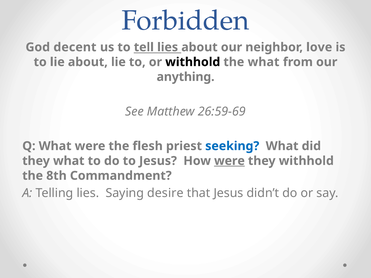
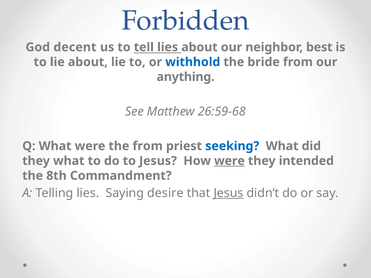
love: love -> best
withhold at (193, 62) colour: black -> blue
the what: what -> bride
26:59-69: 26:59-69 -> 26:59-68
the flesh: flesh -> from
they withhold: withhold -> intended
Jesus at (228, 193) underline: none -> present
